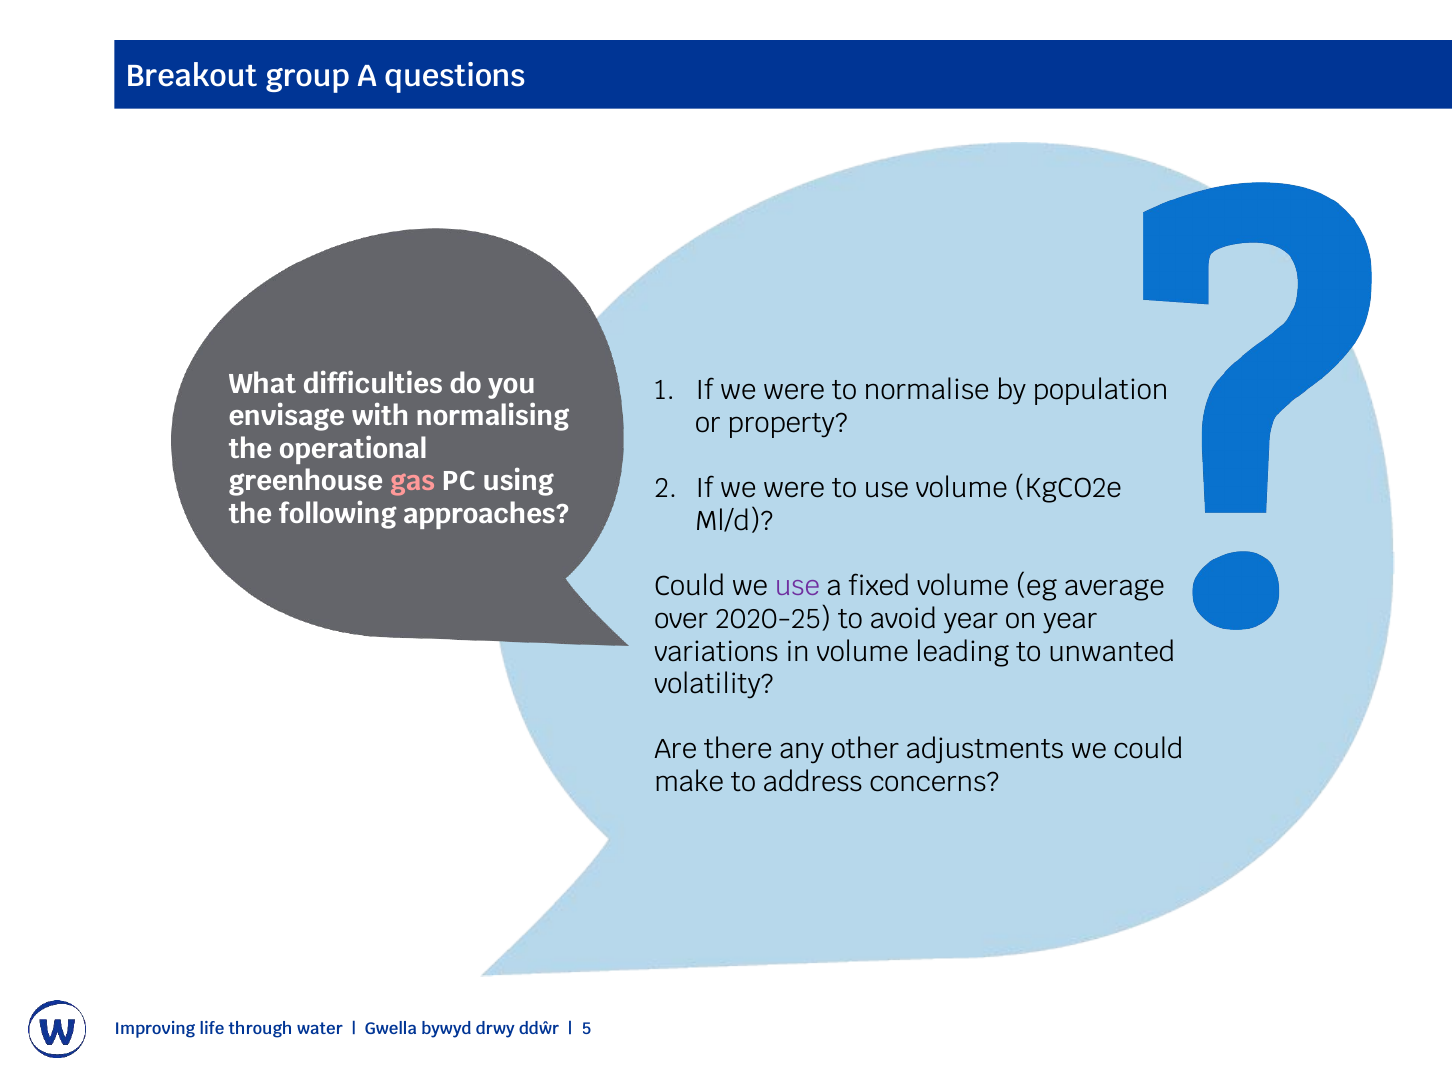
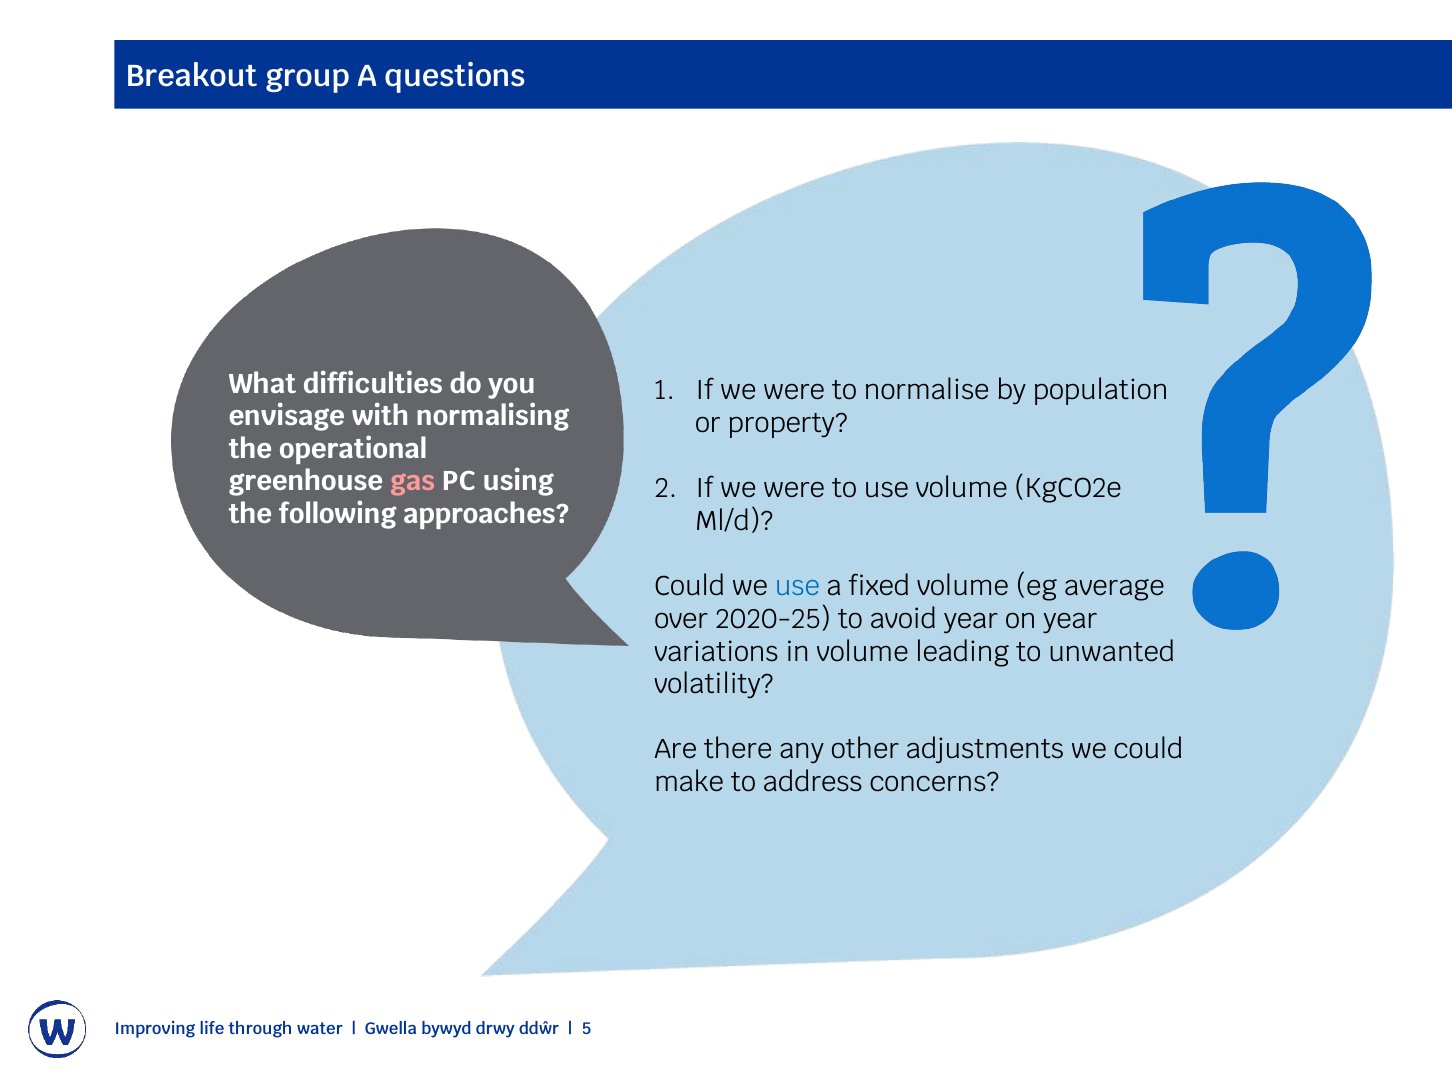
use at (797, 587) colour: purple -> blue
